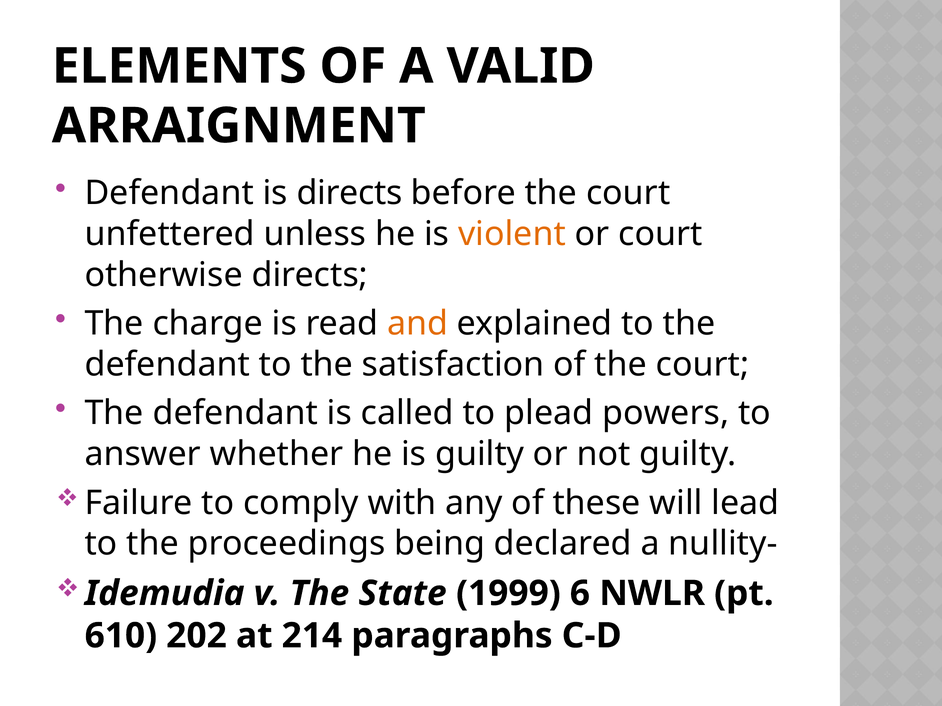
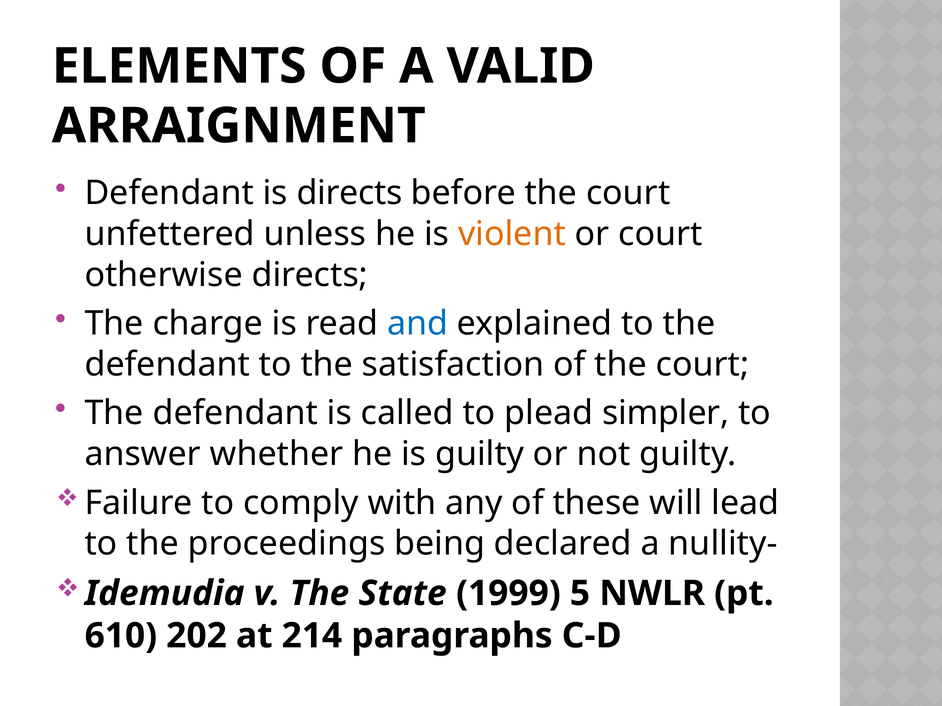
and colour: orange -> blue
powers: powers -> simpler
6: 6 -> 5
